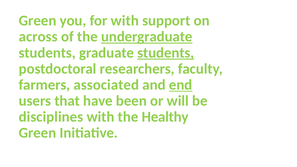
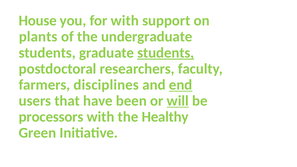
Green at (38, 21): Green -> House
across: across -> plants
undergraduate underline: present -> none
associated: associated -> disciplines
will underline: none -> present
disciplines: disciplines -> processors
